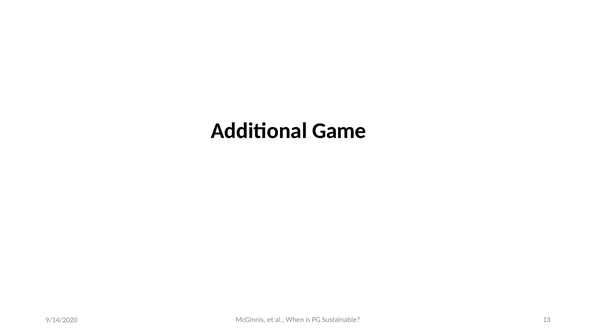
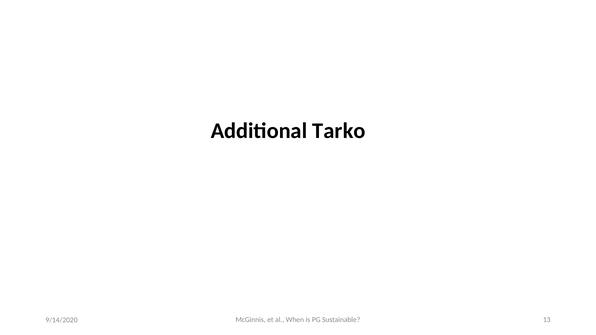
Game: Game -> Tarko
